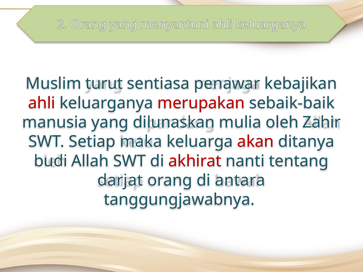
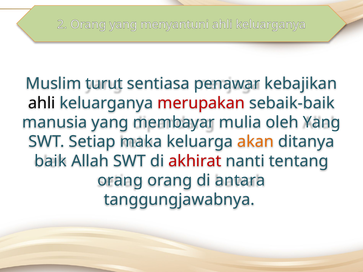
ahli at (42, 103) colour: red -> black
dilunaskan: dilunaskan -> membayar
oleh Zahir: Zahir -> Yang
akan colour: red -> orange
budi: budi -> baik
darjat at (120, 180): darjat -> orang
